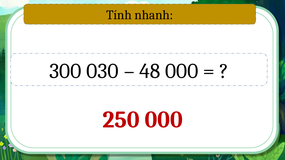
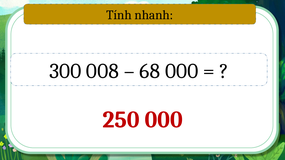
030: 030 -> 008
48: 48 -> 68
